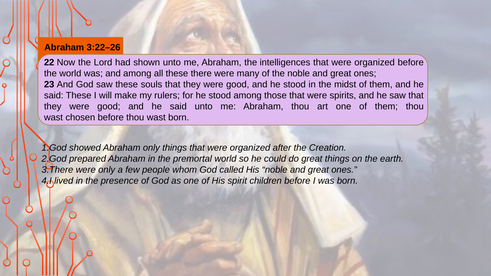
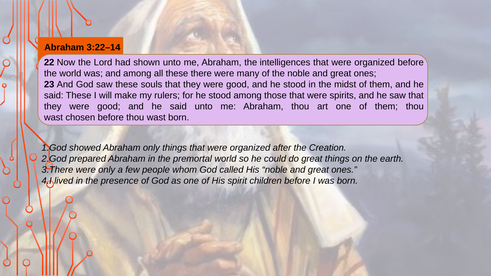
3:22–26: 3:22–26 -> 3:22–14
